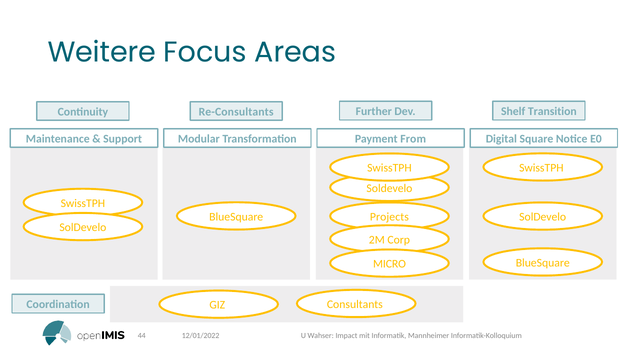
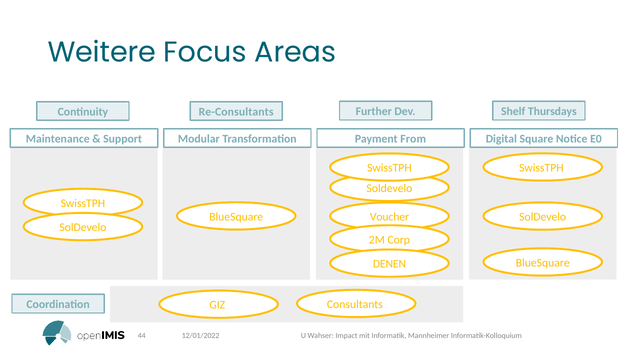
Transition: Transition -> Thursdays
Projects: Projects -> Voucher
MICRO: MICRO -> DENEN
